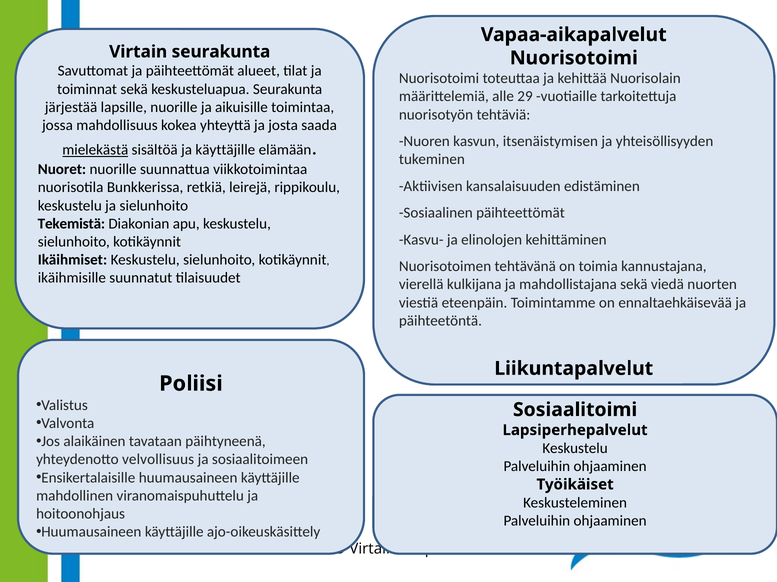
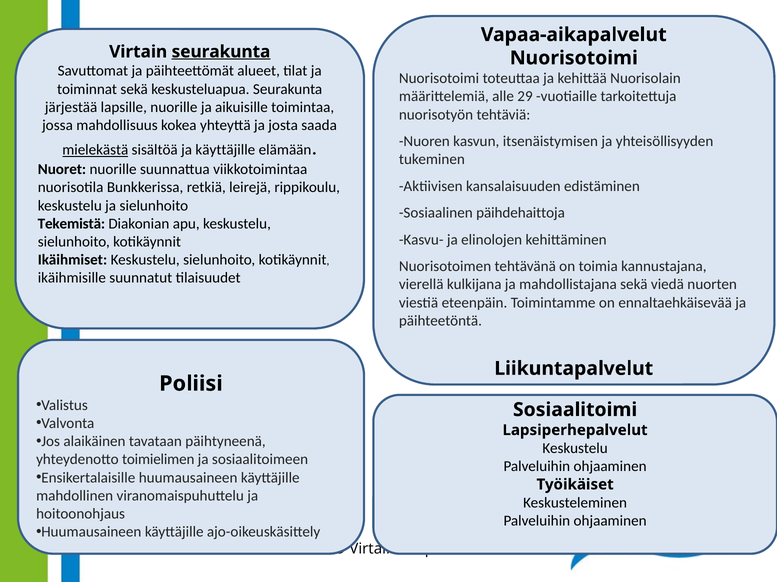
seurakunta at (221, 52) underline: none -> present
Sosiaalinen päihteettömät: päihteettömät -> päihdehaittoja
velvollisuus: velvollisuus -> toimielimen
